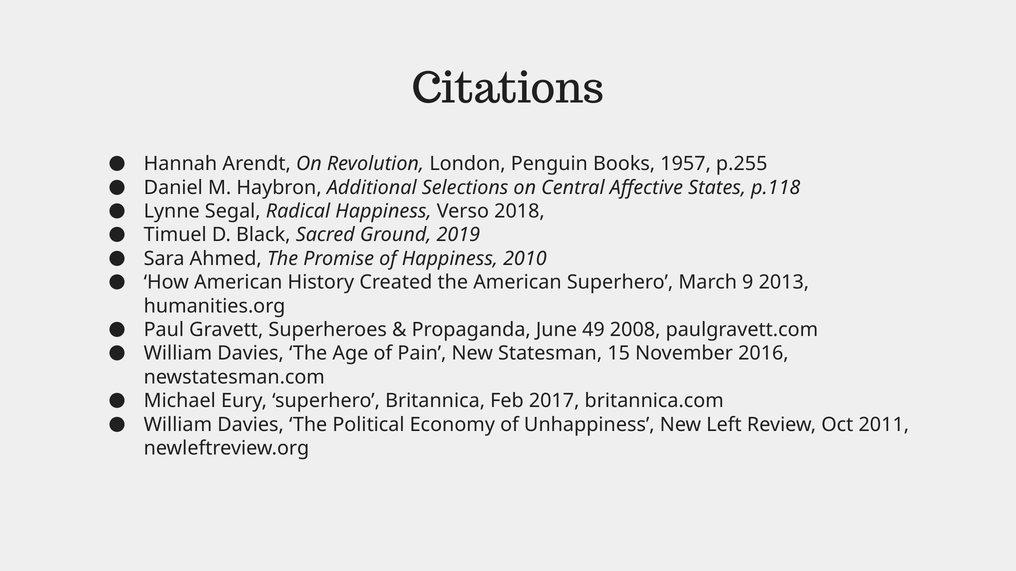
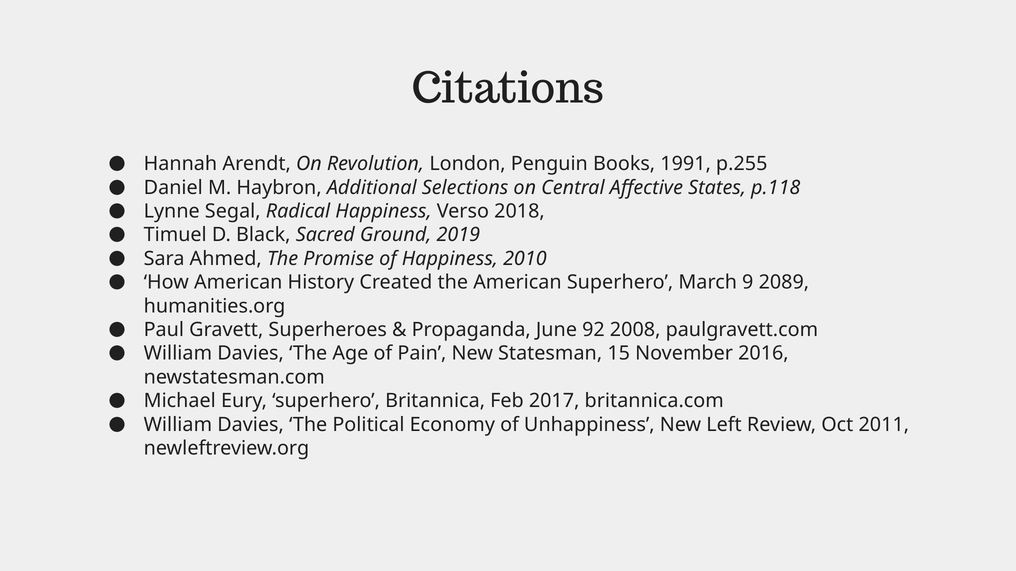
1957: 1957 -> 1991
2013: 2013 -> 2089
49: 49 -> 92
